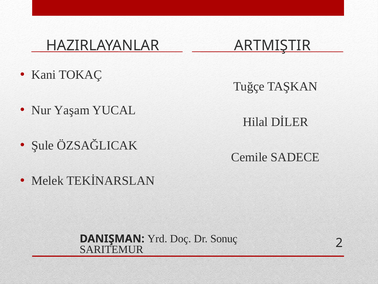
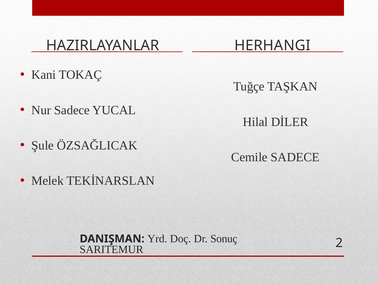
ARTMIŞTIR: ARTMIŞTIR -> HERHANGI
Nur Yaşam: Yaşam -> Sadece
